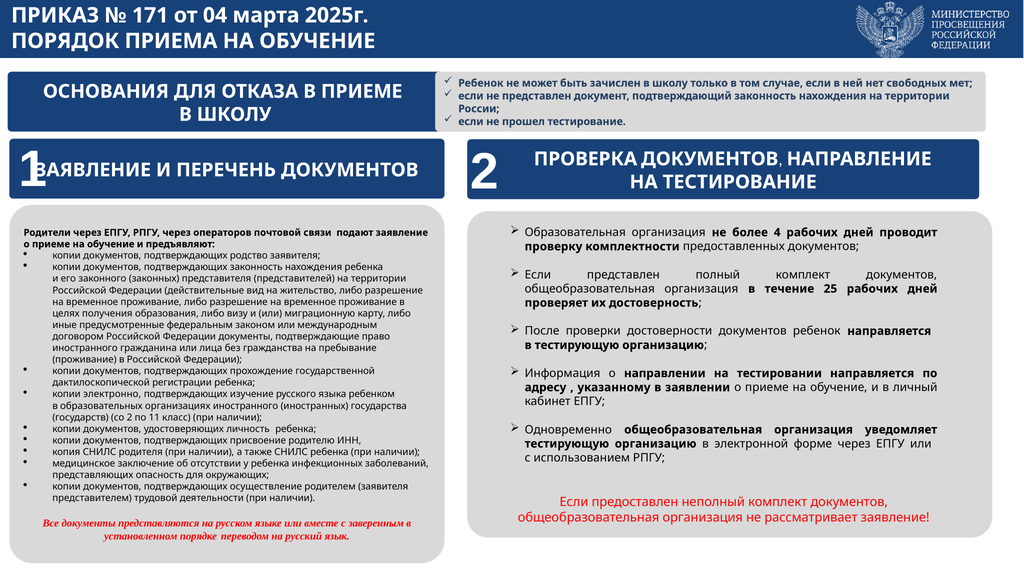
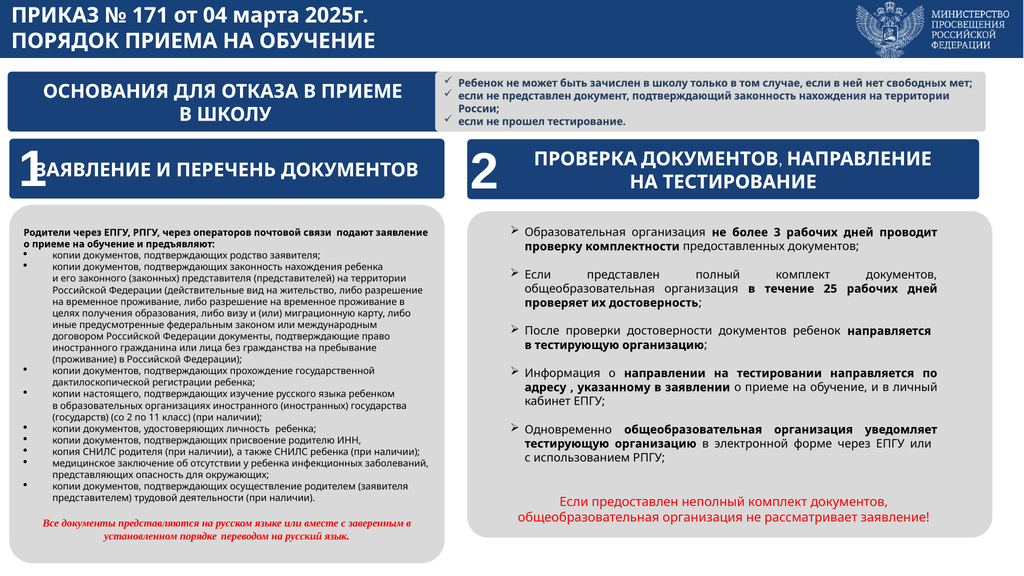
4: 4 -> 3
электронно: электронно -> настоящего
